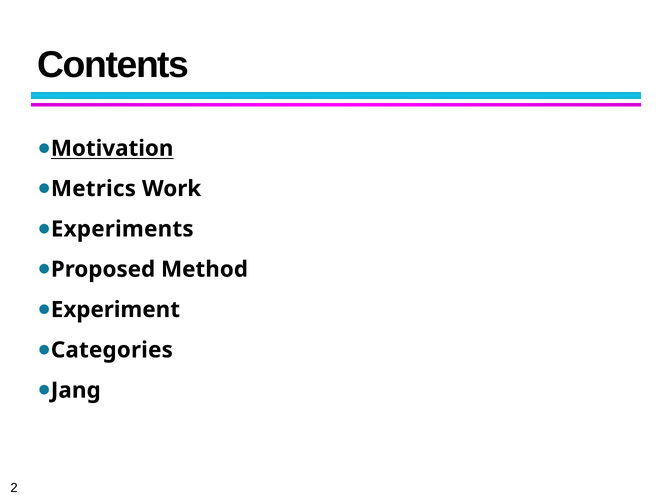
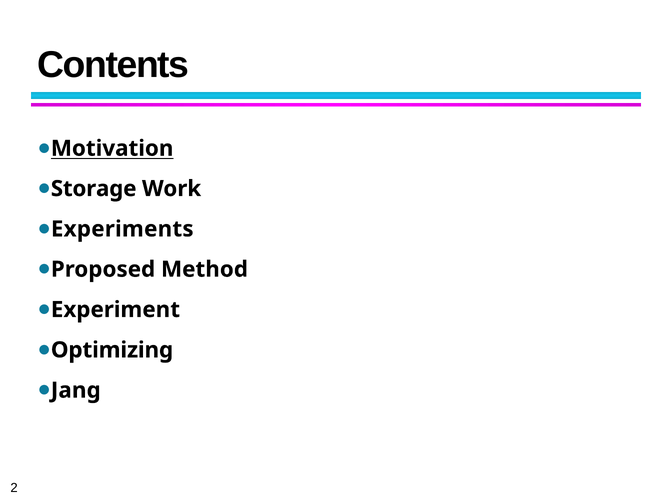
Metrics: Metrics -> Storage
Categories: Categories -> Optimizing
